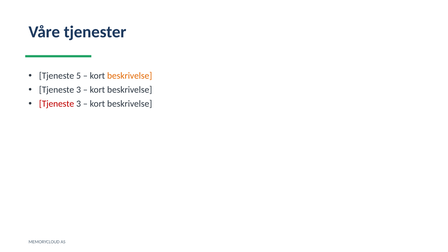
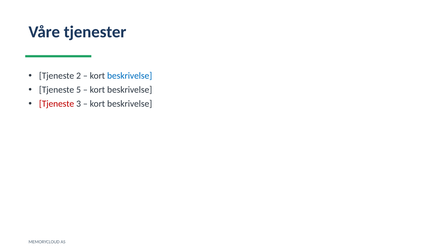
5: 5 -> 2
beskrivelse at (130, 76) colour: orange -> blue
3 at (79, 90): 3 -> 5
